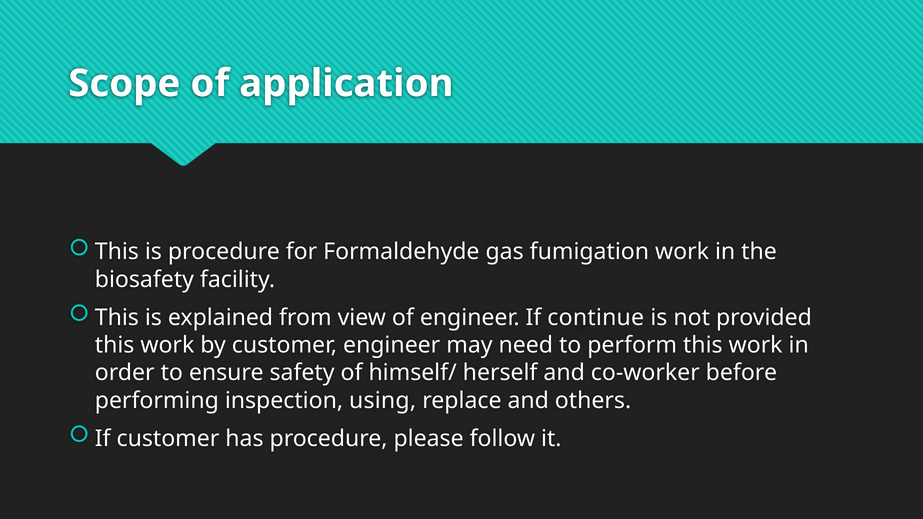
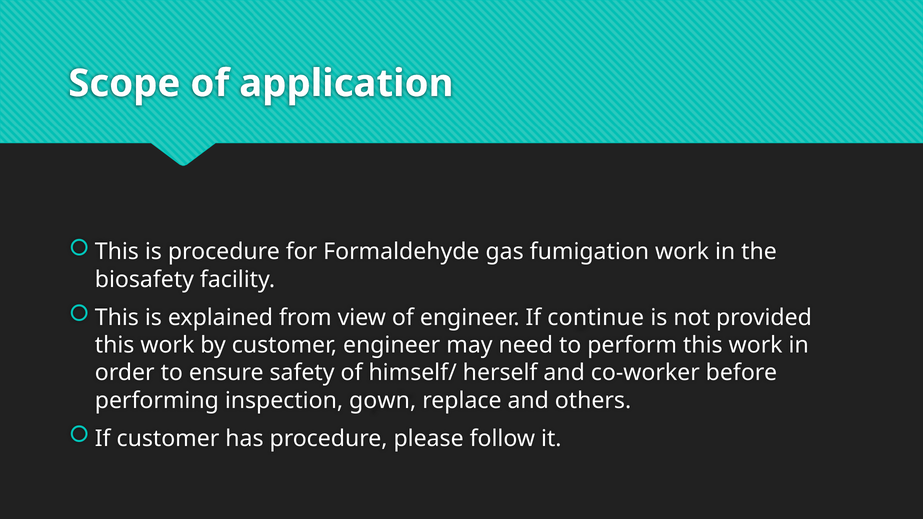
using: using -> gown
